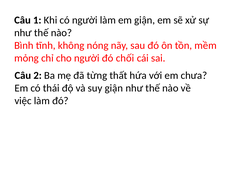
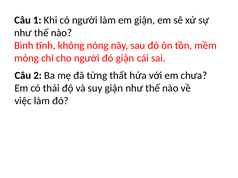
đó chối: chối -> giận
